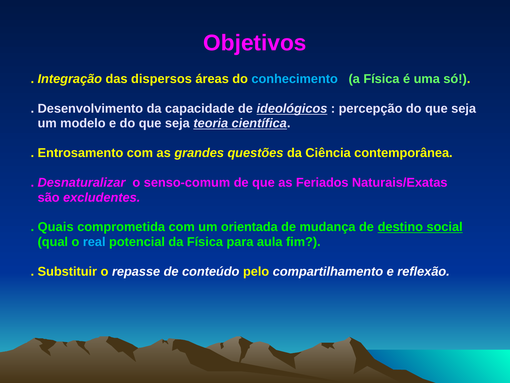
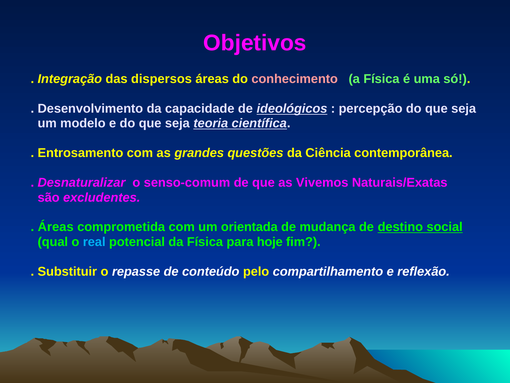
conhecimento colour: light blue -> pink
Feriados: Feriados -> Vivemos
Quais at (56, 227): Quais -> Áreas
aula: aula -> hoje
